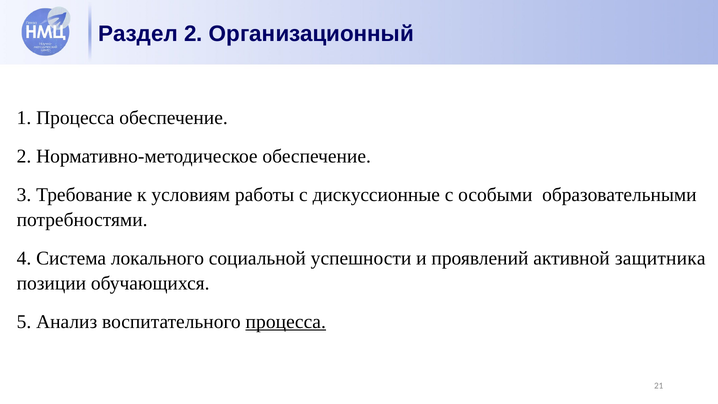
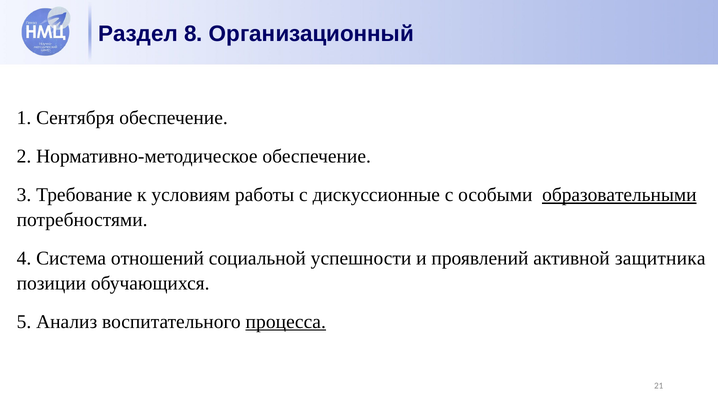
Раздел 2: 2 -> 8
1 Процесса: Процесса -> Сентября
образовательными underline: none -> present
локального: локального -> отношений
